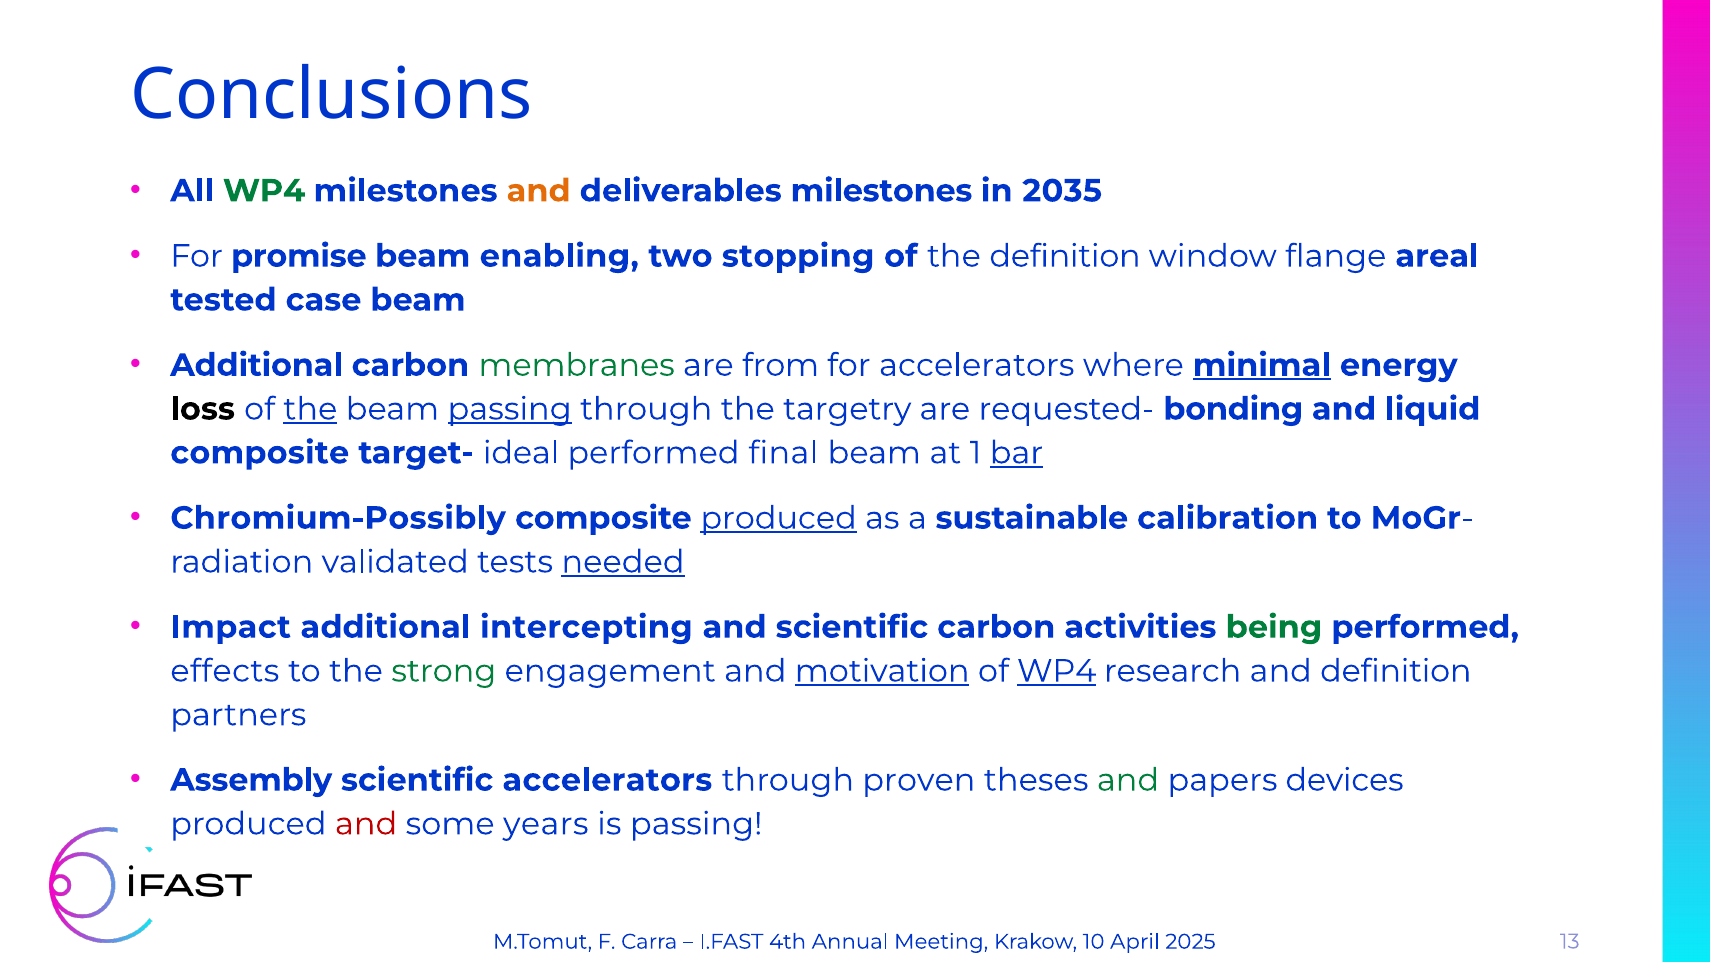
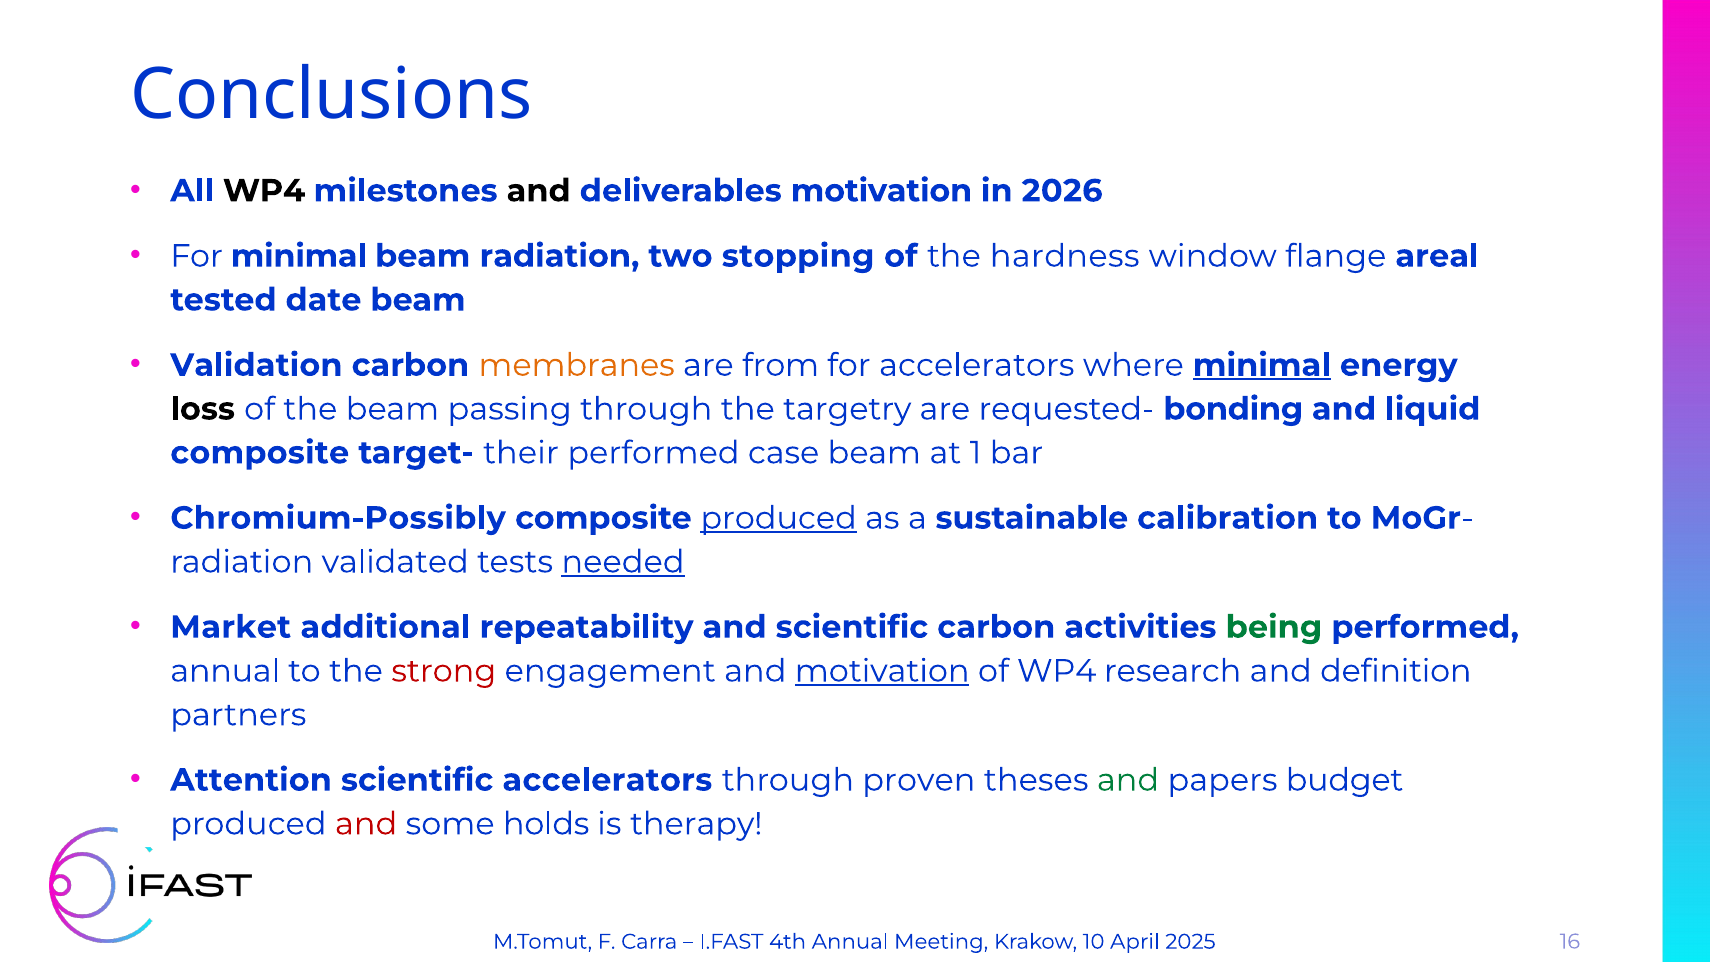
WP4 at (264, 191) colour: green -> black
and at (539, 191) colour: orange -> black
deliverables milestones: milestones -> motivation
2035: 2035 -> 2026
For promise: promise -> minimal
beam enabling: enabling -> radiation
the definition: definition -> hardness
case: case -> date
Additional at (257, 365): Additional -> Validation
membranes colour: green -> orange
the at (310, 409) underline: present -> none
passing at (510, 409) underline: present -> none
ideal: ideal -> their
final: final -> case
bar underline: present -> none
Impact: Impact -> Market
intercepting: intercepting -> repeatability
effects at (225, 671): effects -> annual
strong colour: green -> red
WP4 at (1057, 671) underline: present -> none
Assembly: Assembly -> Attention
devices: devices -> budget
years: years -> holds
is passing: passing -> therapy
13: 13 -> 16
